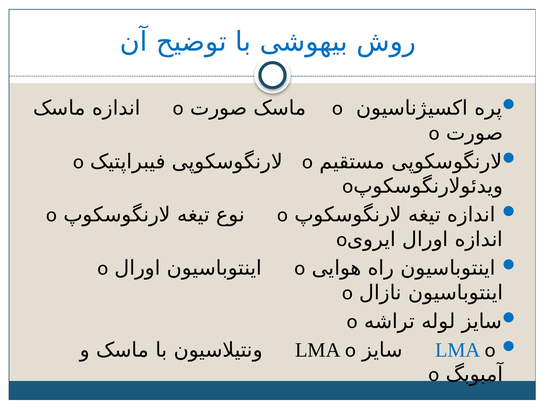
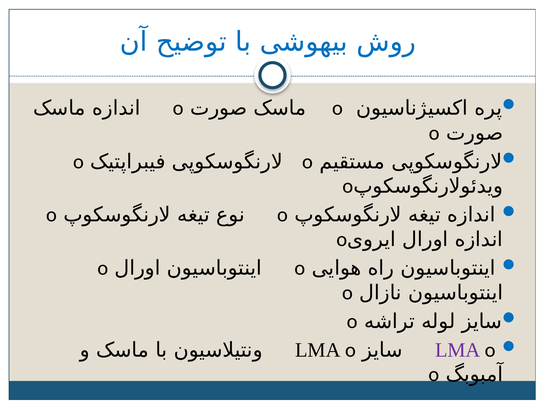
LMA at (458, 350) colour: blue -> purple
